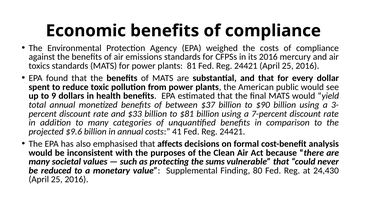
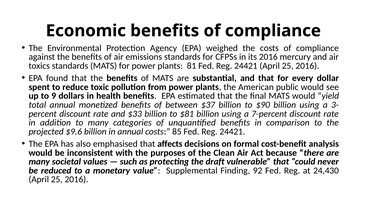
41: 41 -> 85
sums: sums -> draft
80: 80 -> 92
